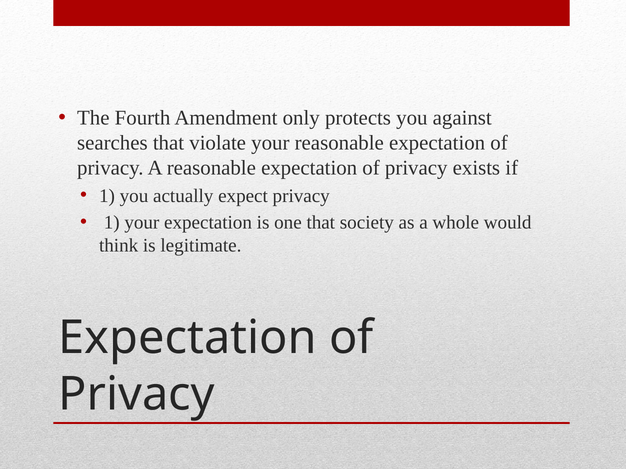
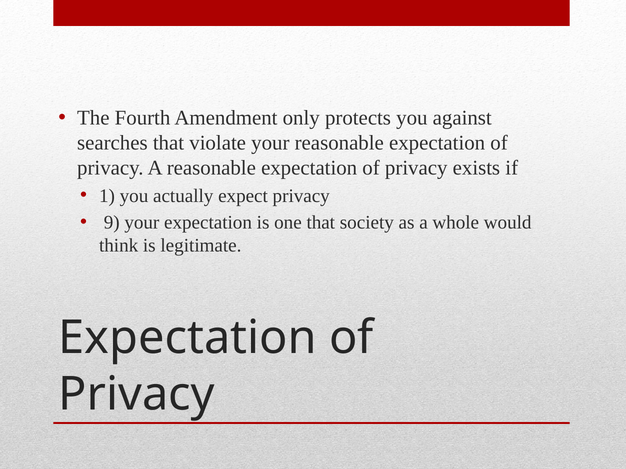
1 at (112, 223): 1 -> 9
